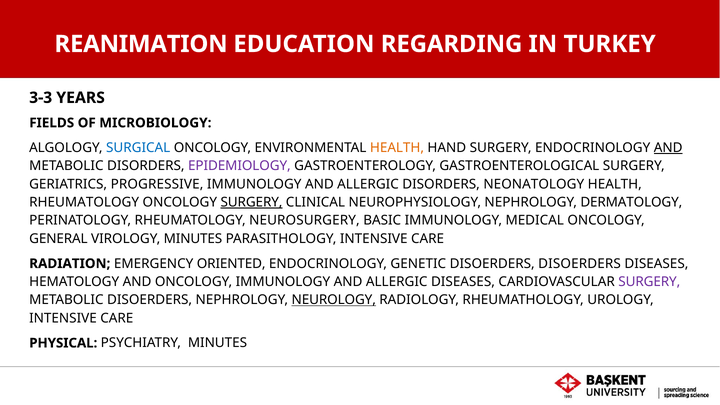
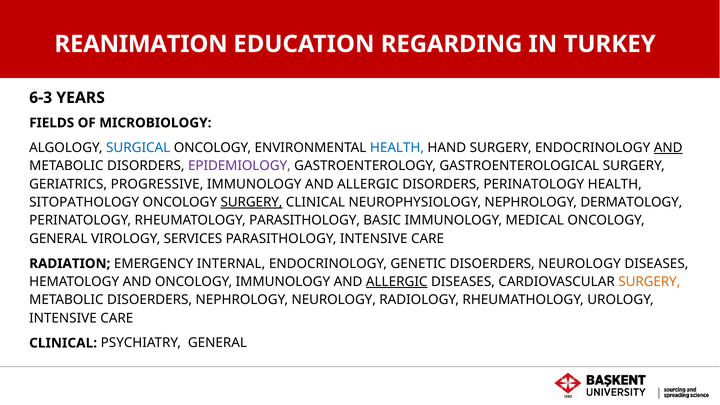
3-3: 3-3 -> 6-3
HEALTH at (397, 148) colour: orange -> blue
DISORDERS NEONATOLOGY: NEONATOLOGY -> PERINATOLOGY
RHEUMATOLOGY at (84, 202): RHEUMATOLOGY -> SITOPATHOLOGY
RHEUMATOLOGY NEUROSURGERY: NEUROSURGERY -> PARASITHOLOGY
VIROLOGY MINUTES: MINUTES -> SERVICES
ORIENTED: ORIENTED -> INTERNAL
DISOERDERS DISOERDERS: DISOERDERS -> NEUROLOGY
ALLERGIC at (397, 282) underline: none -> present
SURGERY at (649, 282) colour: purple -> orange
NEUROLOGY at (334, 300) underline: present -> none
PHYSICAL at (63, 343): PHYSICAL -> CLINICAL
PSYCHIATRY MINUTES: MINUTES -> GENERAL
